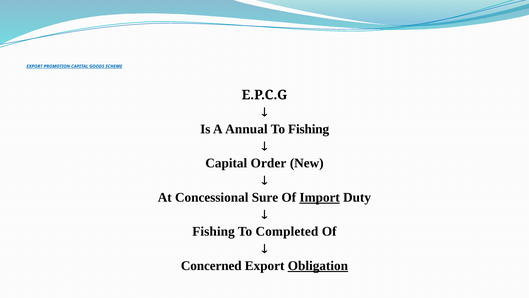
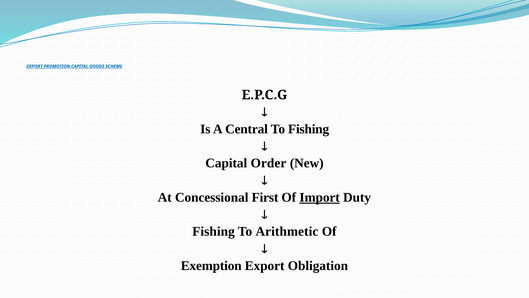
Annual: Annual -> Central
Sure: Sure -> First
Completed: Completed -> Arithmetic
Concerned: Concerned -> Exemption
Obligation underline: present -> none
